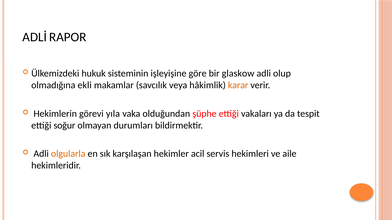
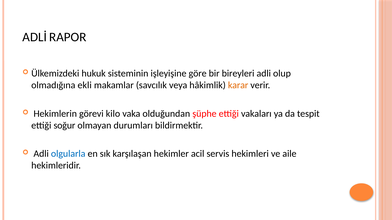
glaskow: glaskow -> bireyleri
yıla: yıla -> kilo
olgularla colour: orange -> blue
